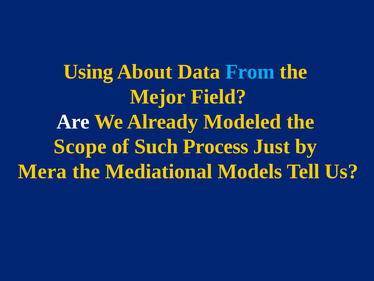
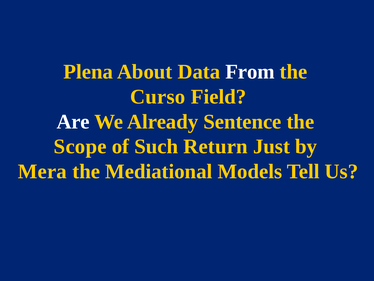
Using: Using -> Plena
From colour: light blue -> white
Mejor: Mejor -> Curso
Modeled: Modeled -> Sentence
Process: Process -> Return
